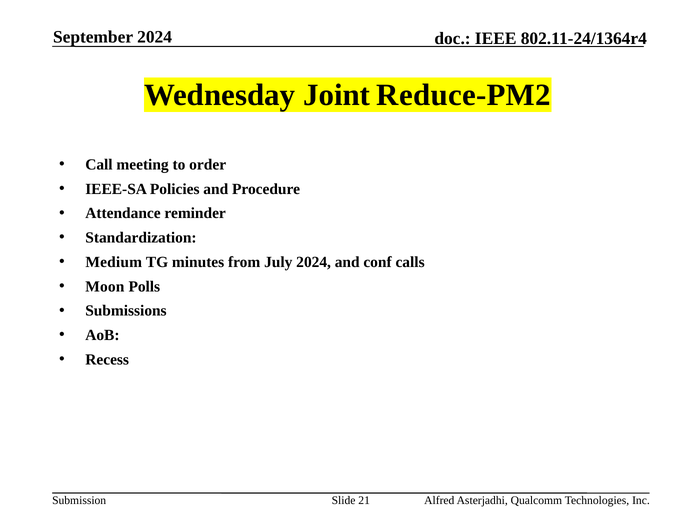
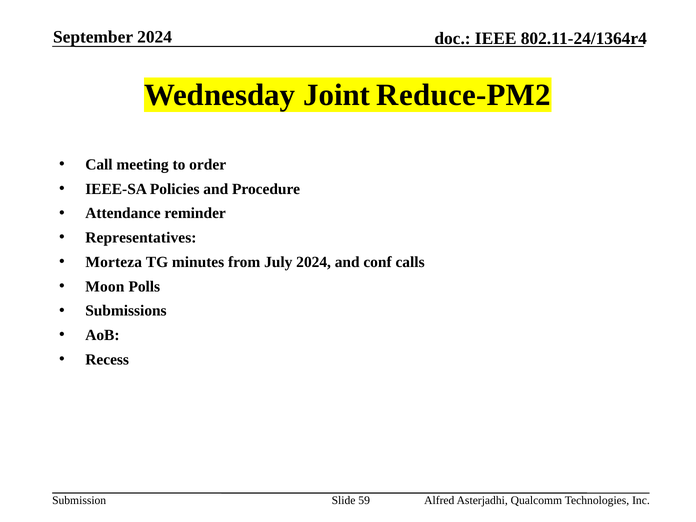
Standardization: Standardization -> Representatives
Medium: Medium -> Morteza
21: 21 -> 59
